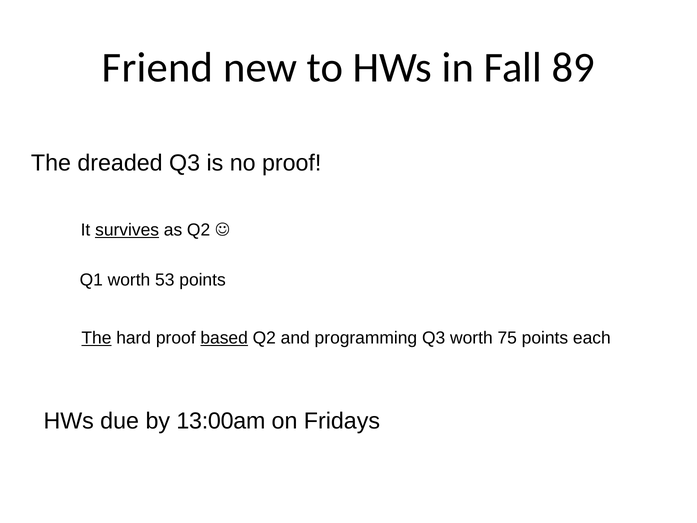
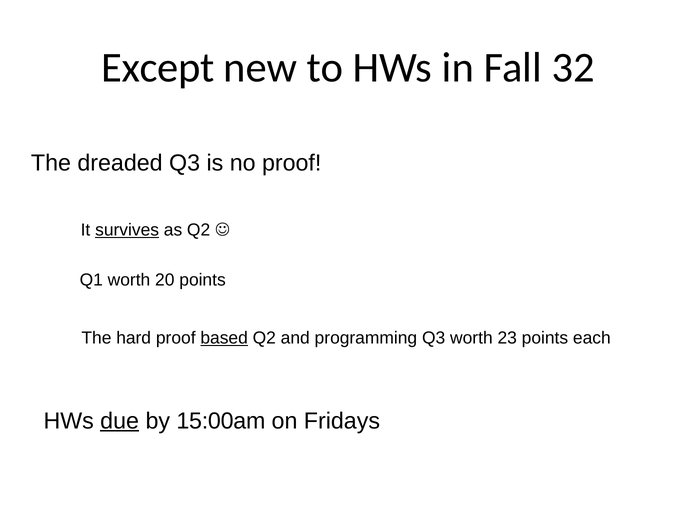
Friend: Friend -> Except
89: 89 -> 32
53: 53 -> 20
The at (96, 338) underline: present -> none
75: 75 -> 23
due underline: none -> present
13:00am: 13:00am -> 15:00am
